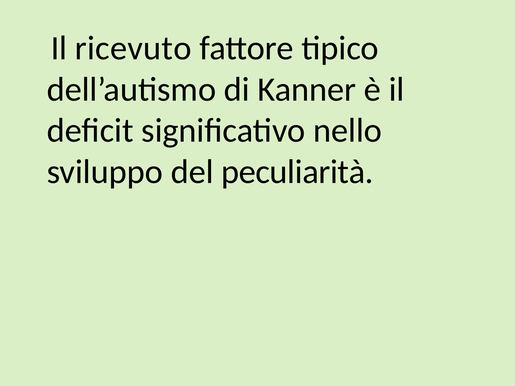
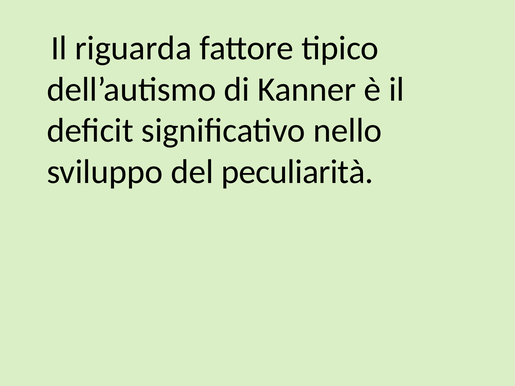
ricevuto: ricevuto -> riguarda
